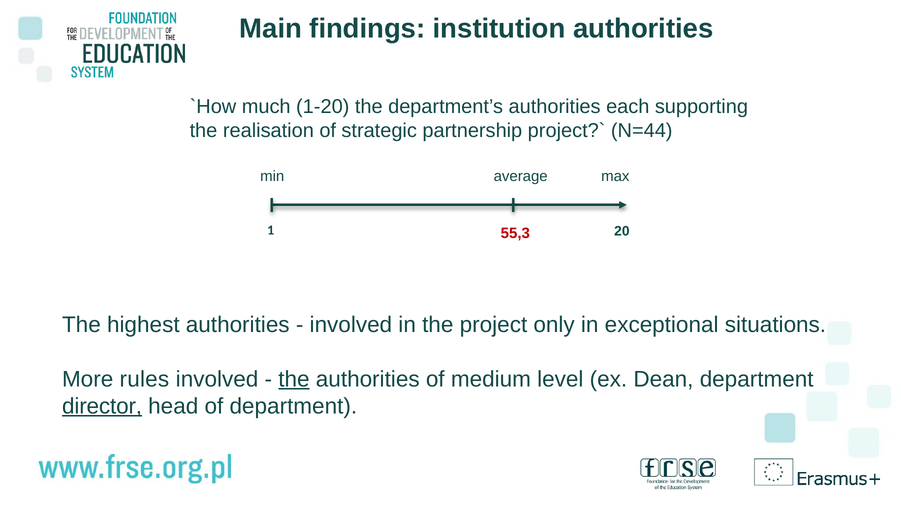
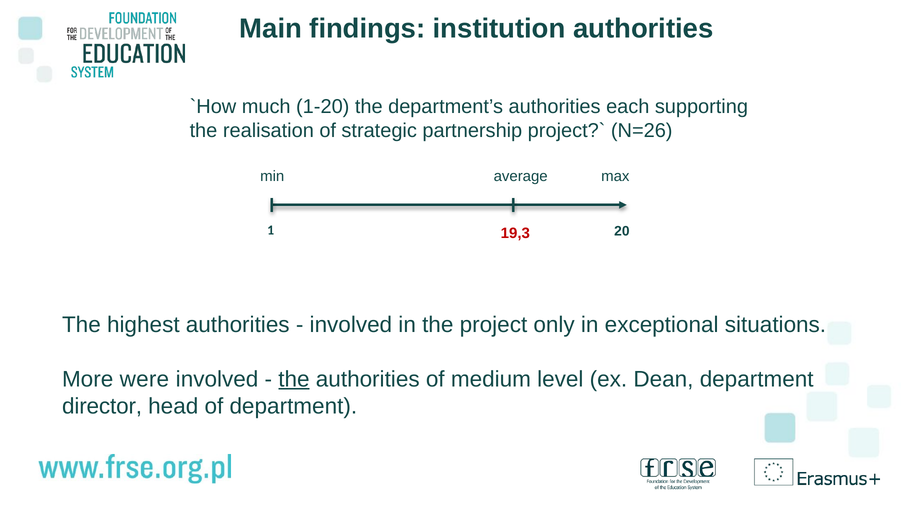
N=44: N=44 -> N=26
55,3: 55,3 -> 19,3
rules: rules -> were
director underline: present -> none
